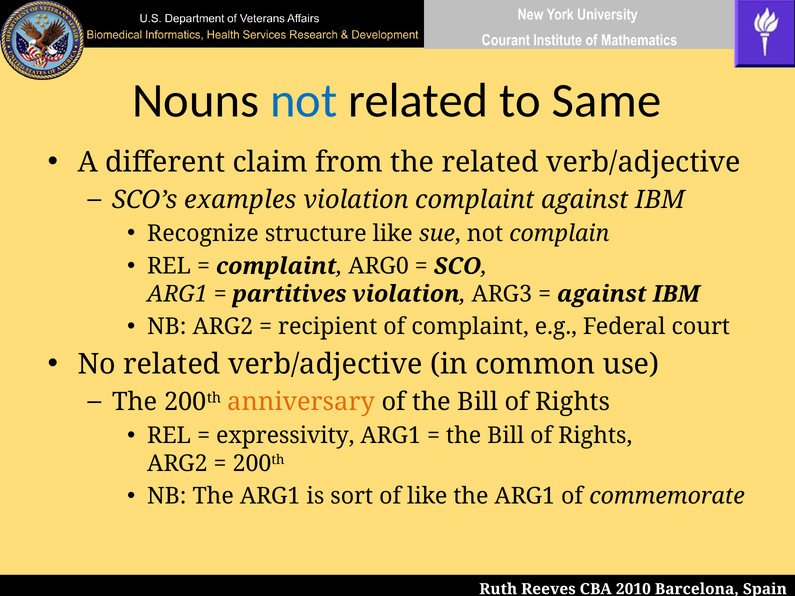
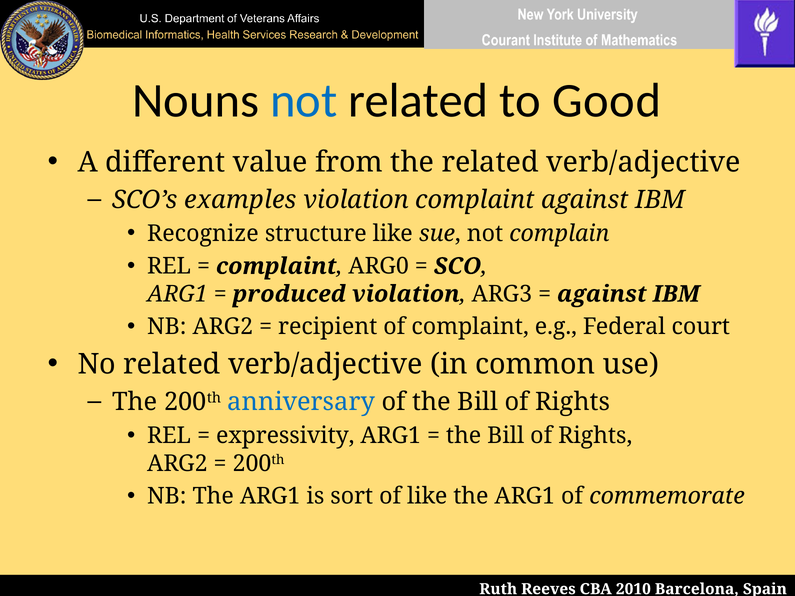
Same: Same -> Good
claim: claim -> value
partitives: partitives -> produced
anniversary colour: orange -> blue
